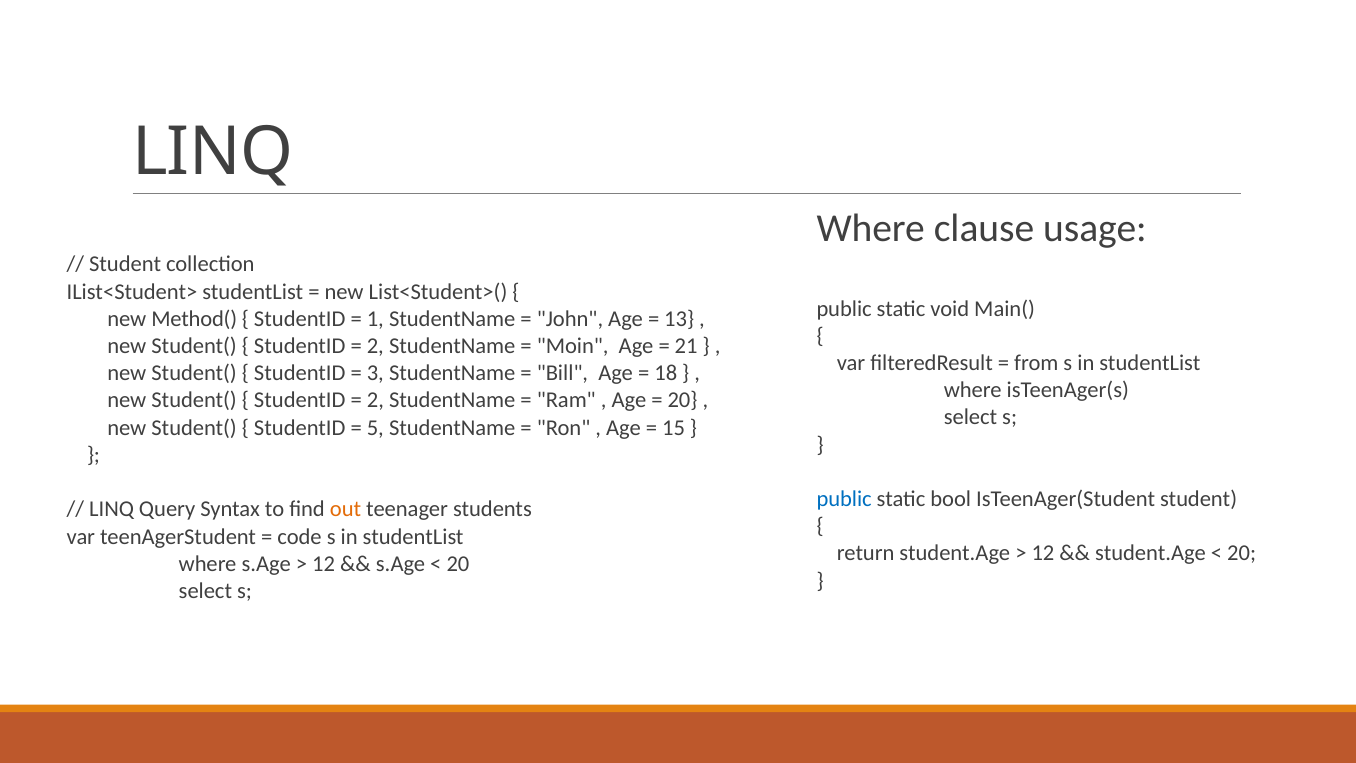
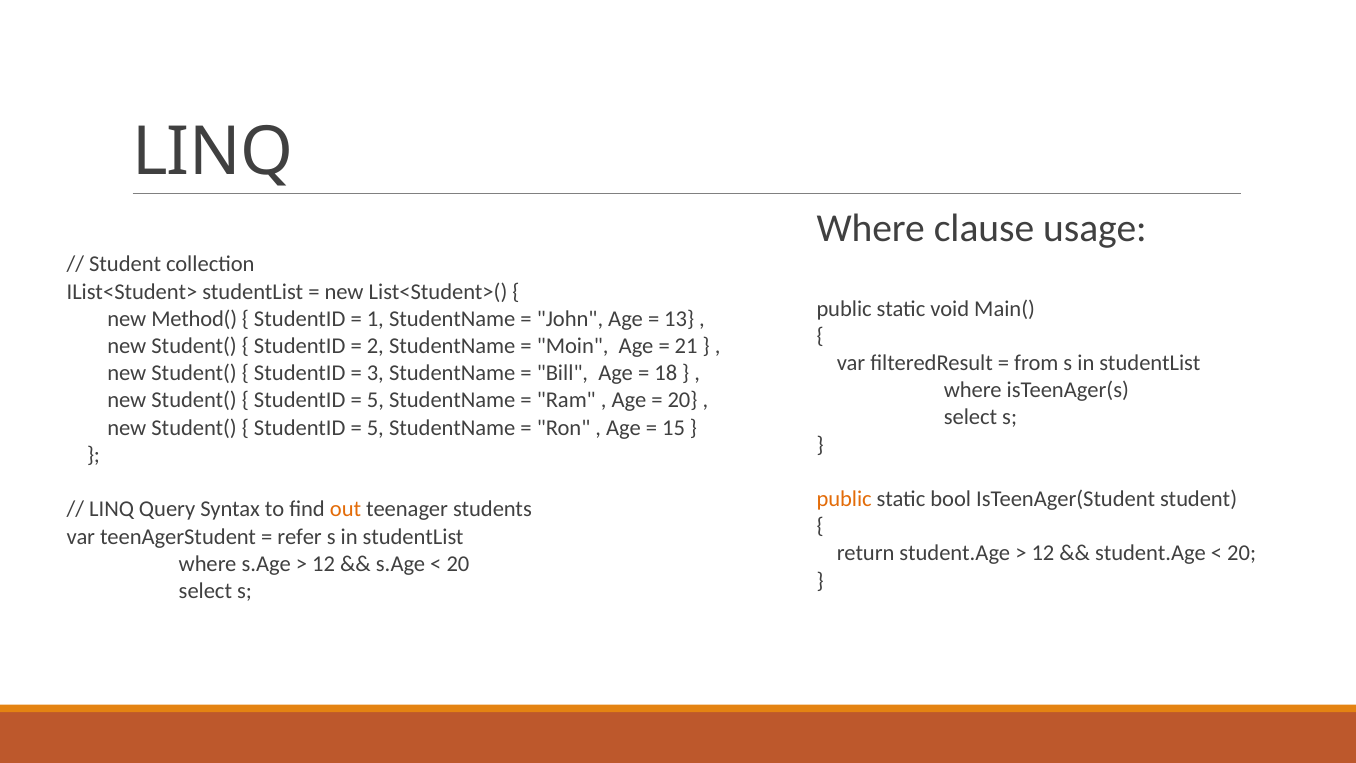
2 at (375, 400): 2 -> 5
public at (844, 499) colour: blue -> orange
code: code -> refer
